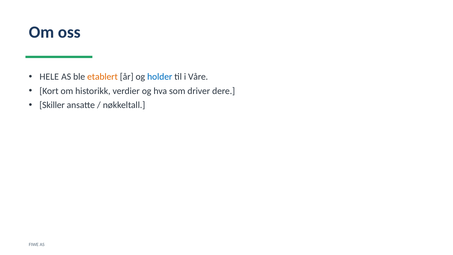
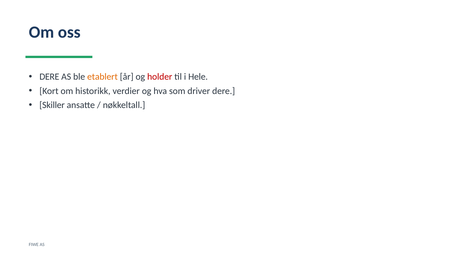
HELE at (49, 77): HELE -> DERE
holder colour: blue -> red
Våre: Våre -> Hele
